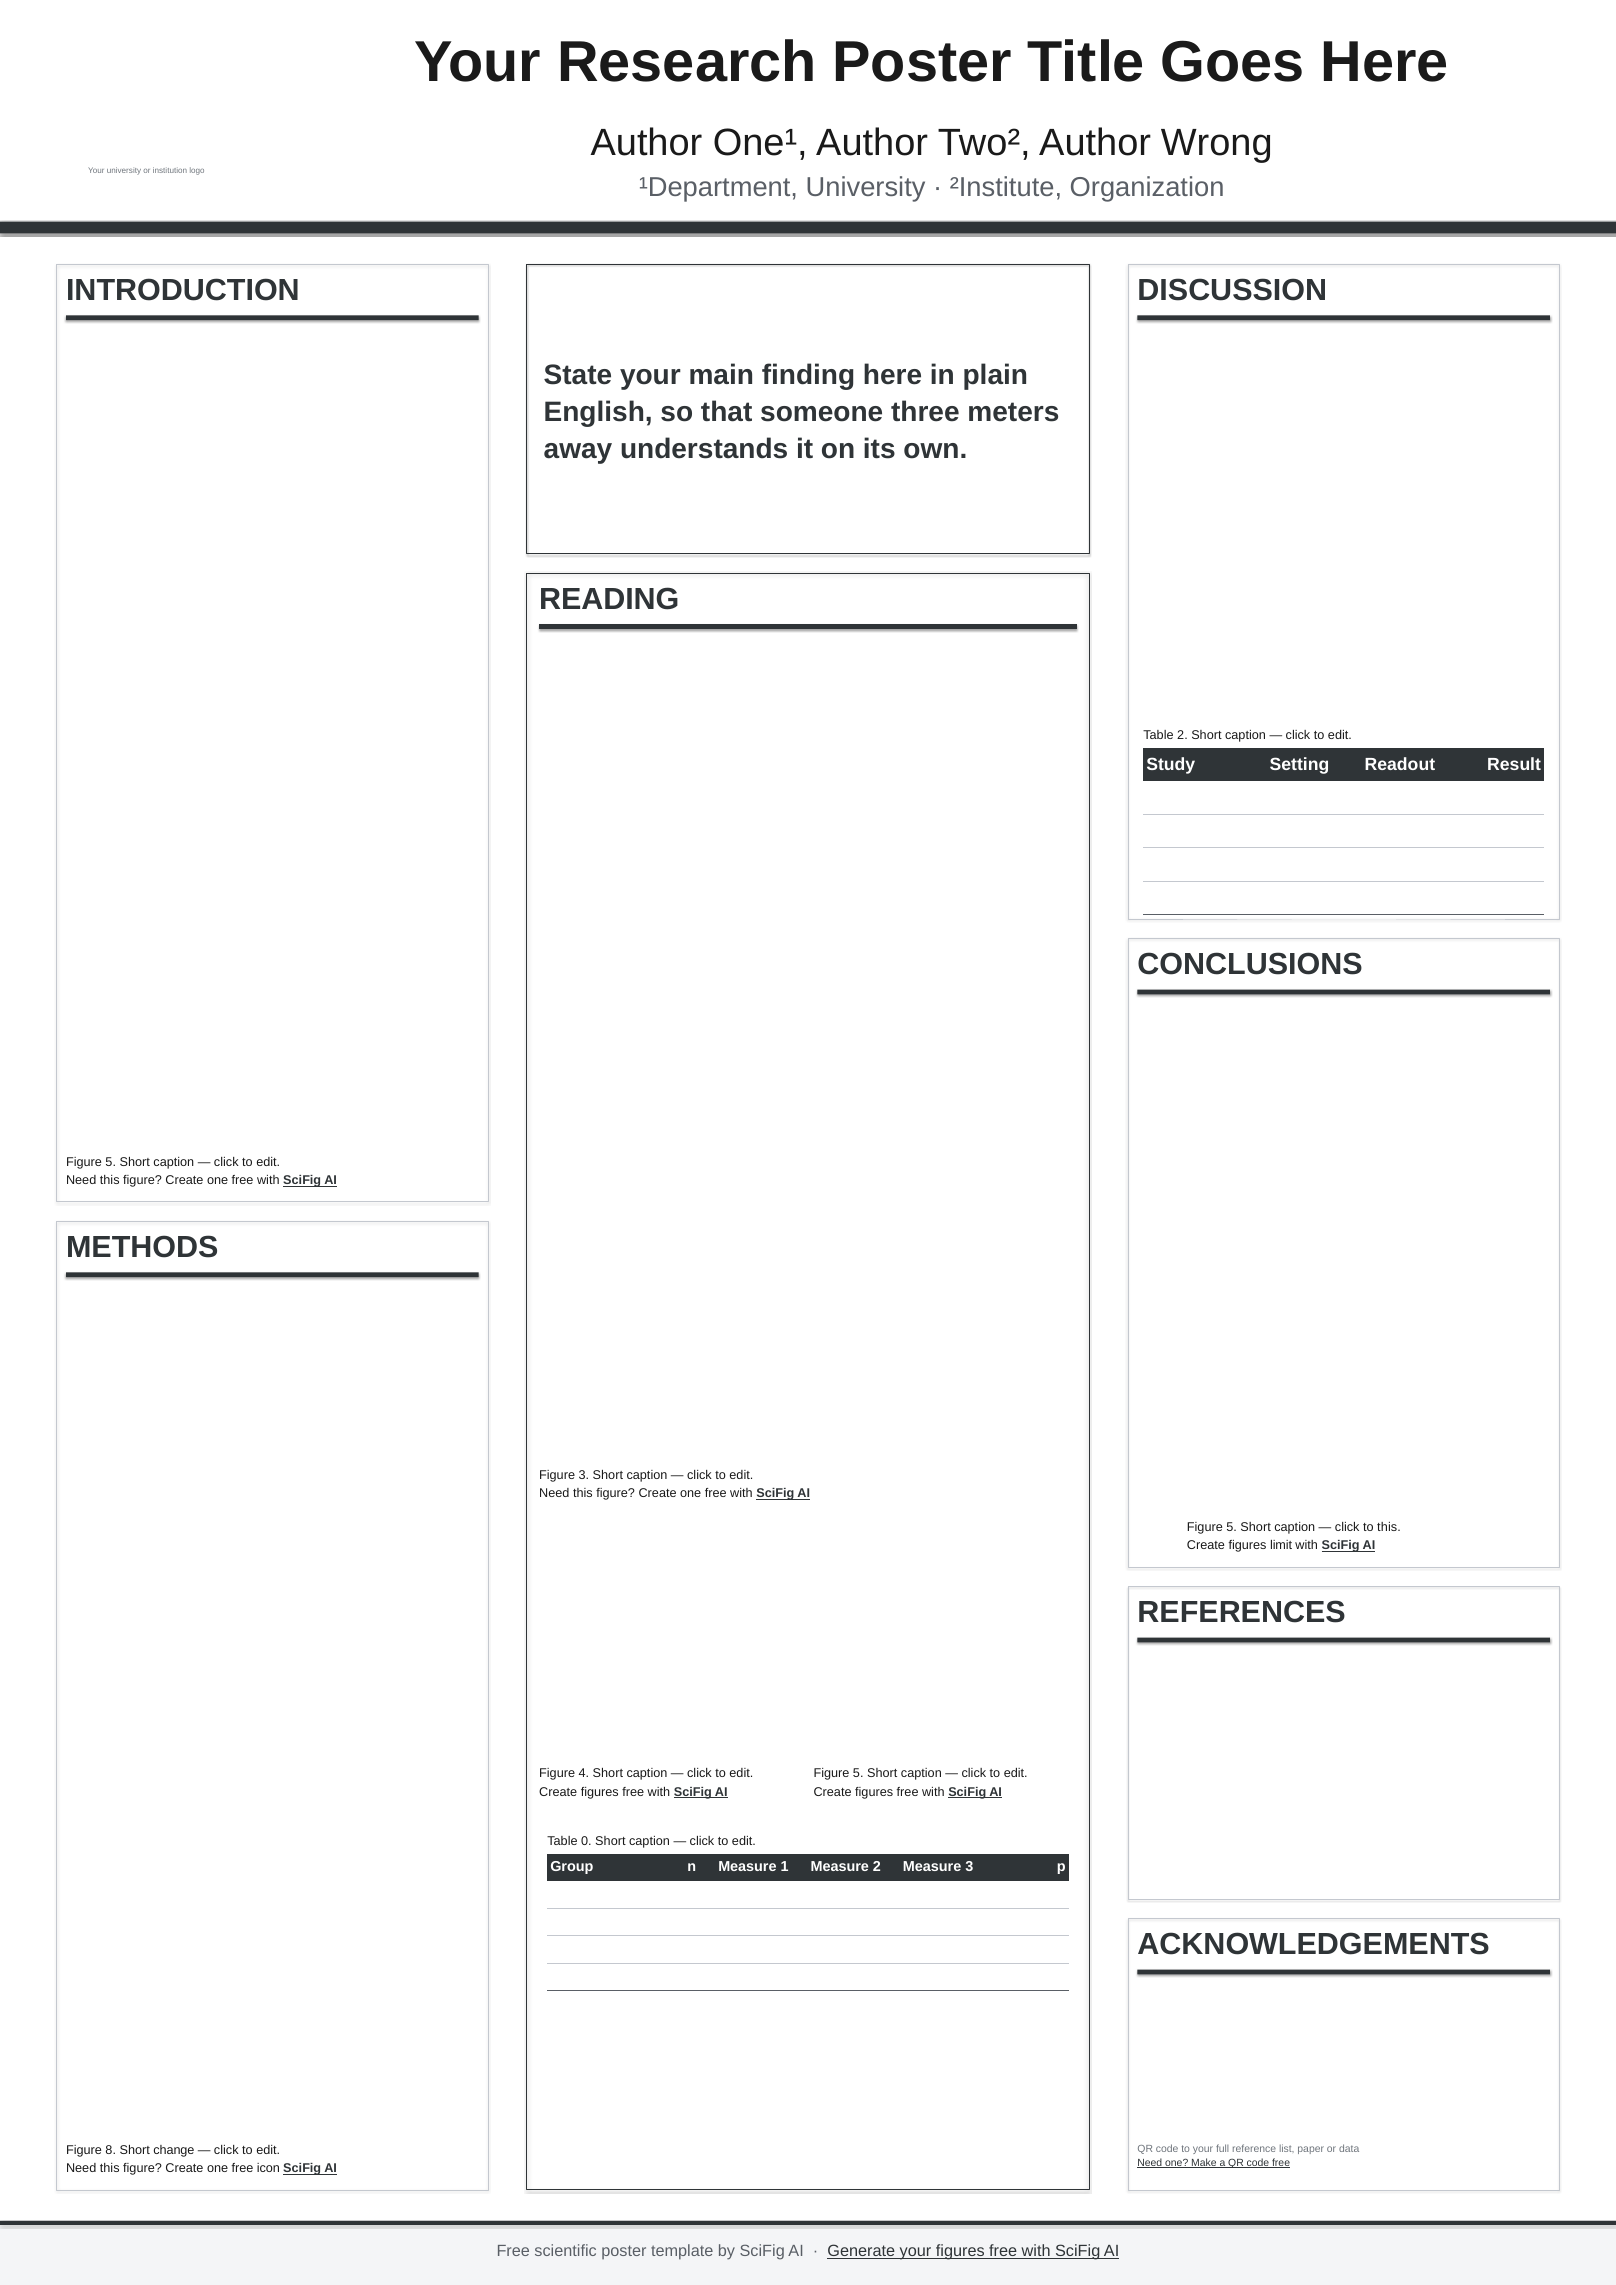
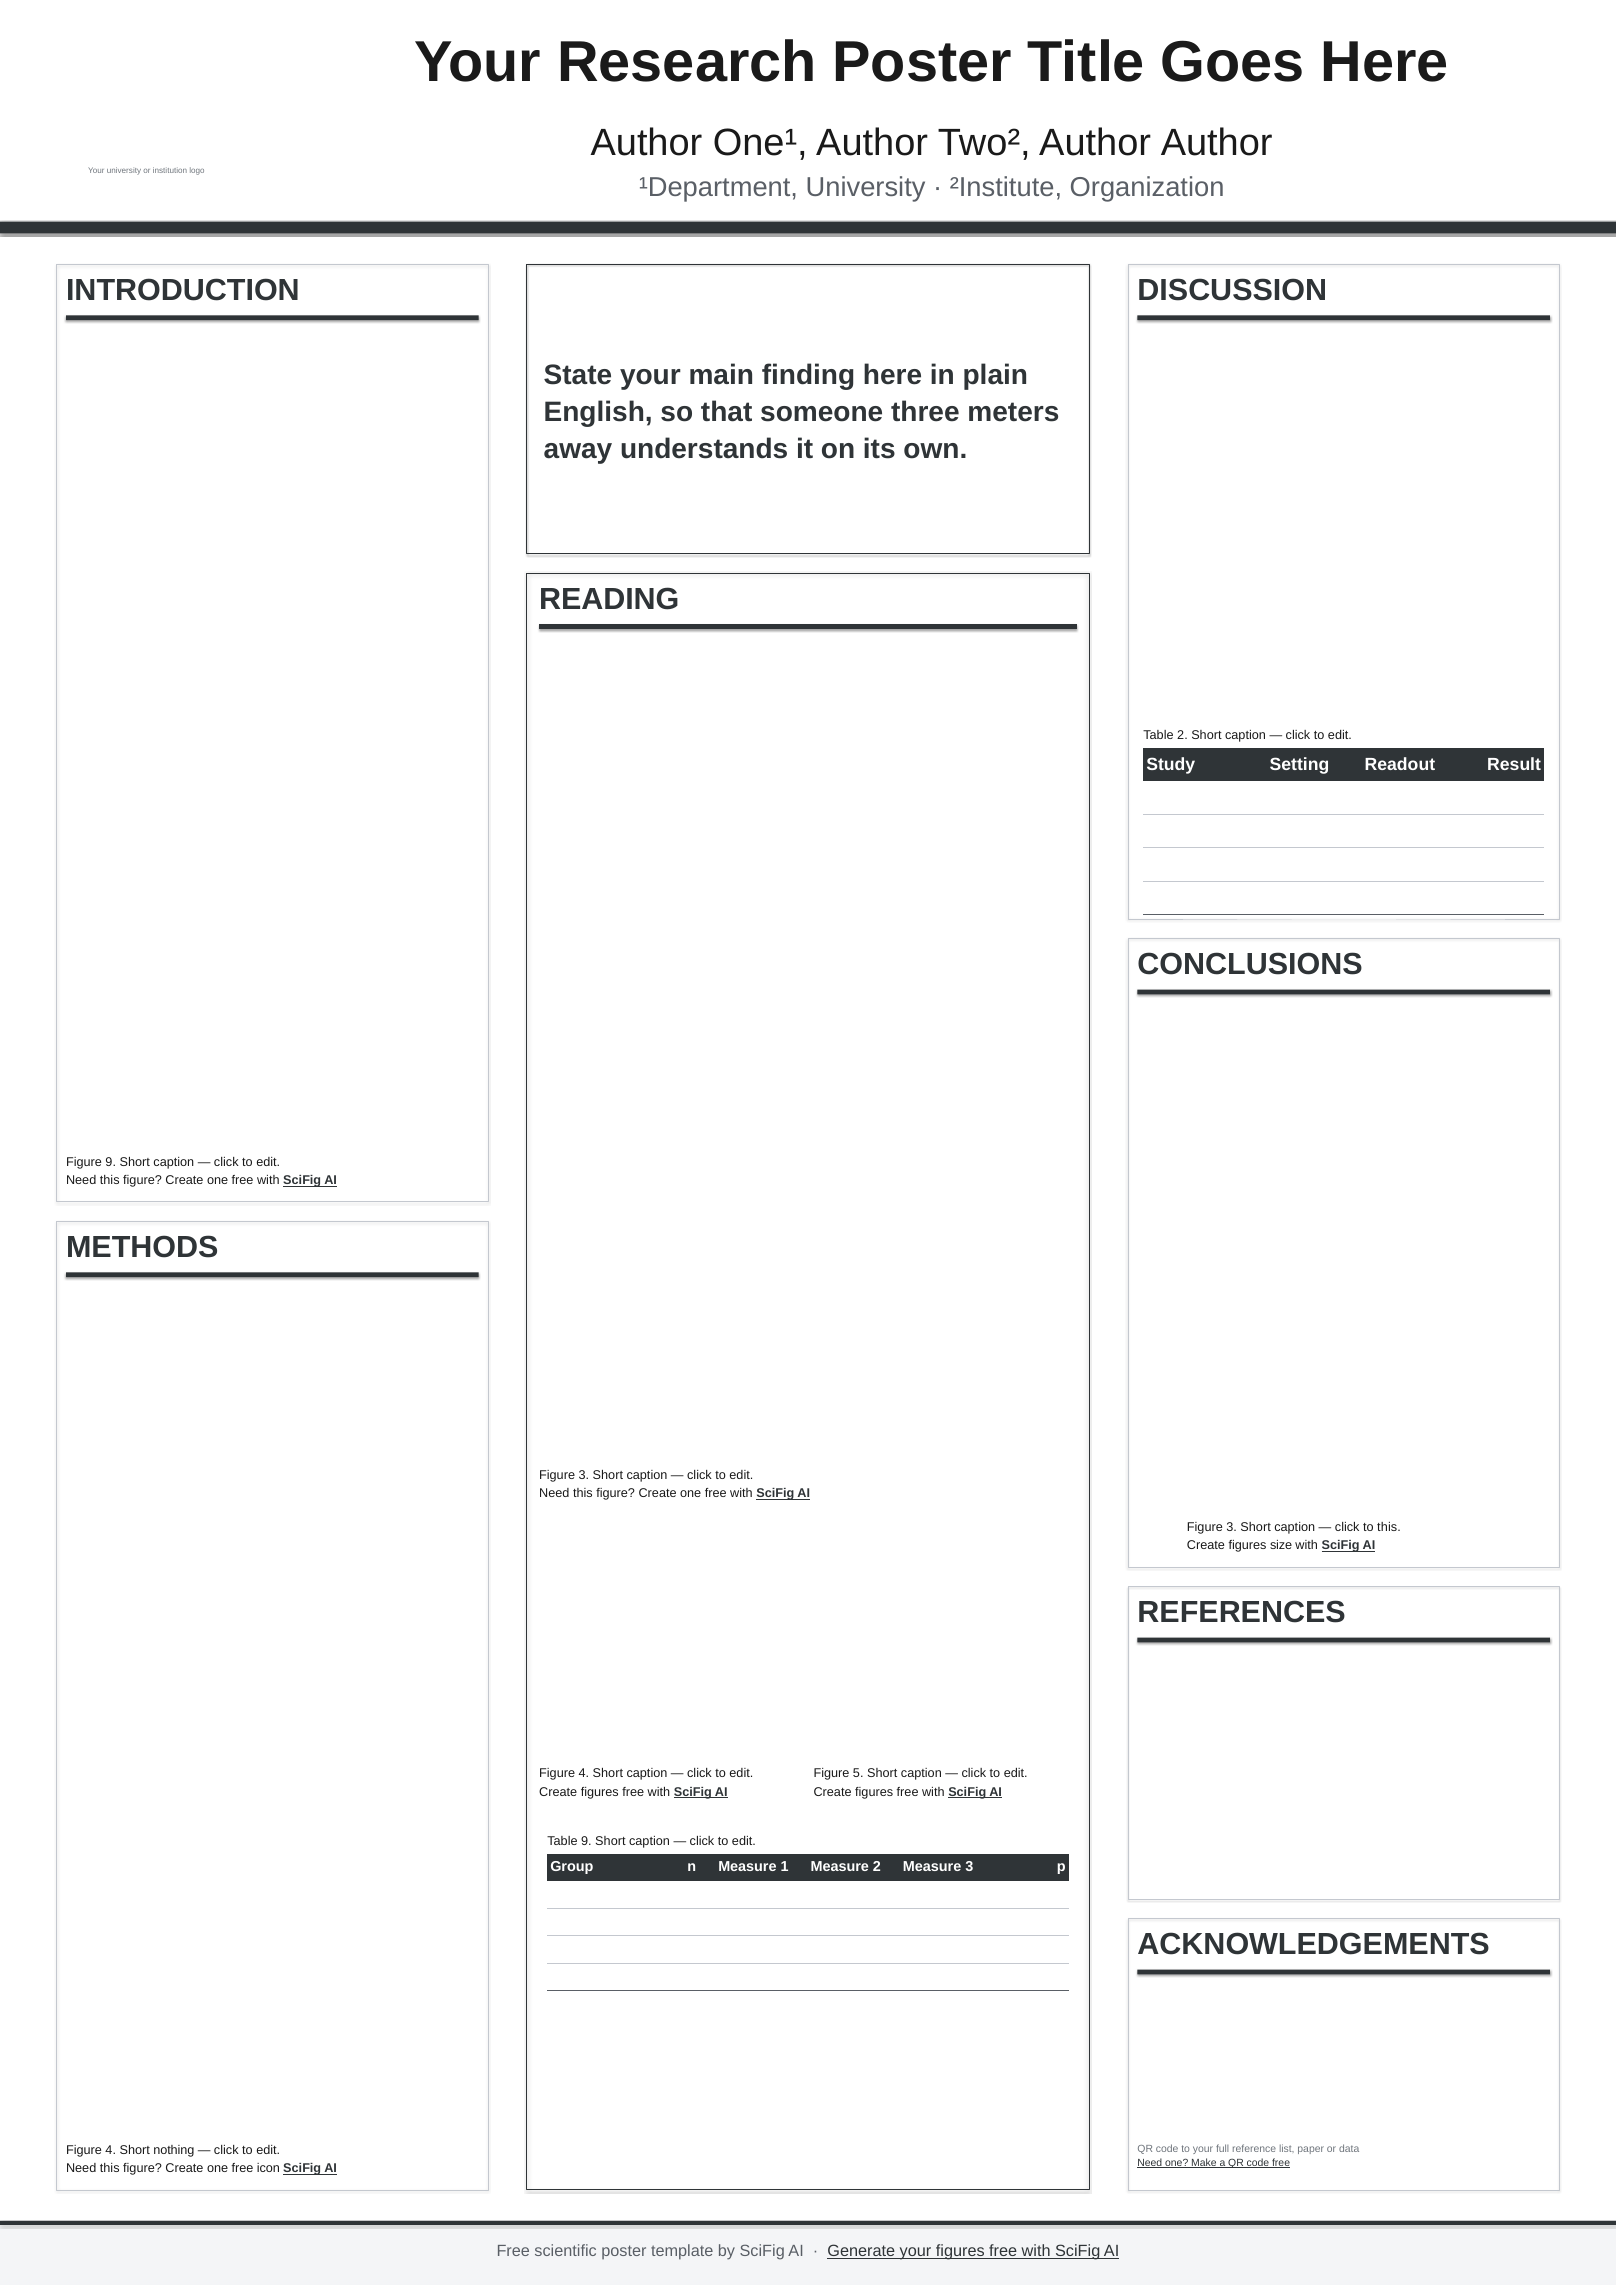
Author Wrong: Wrong -> Author
5 at (111, 1162): 5 -> 9
5 at (1232, 1527): 5 -> 3
limit: limit -> size
Table 0: 0 -> 9
8 at (111, 2150): 8 -> 4
change: change -> nothing
